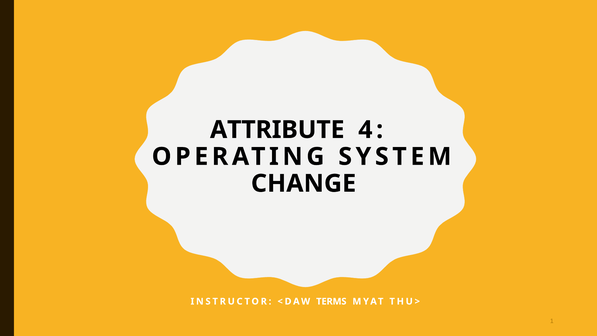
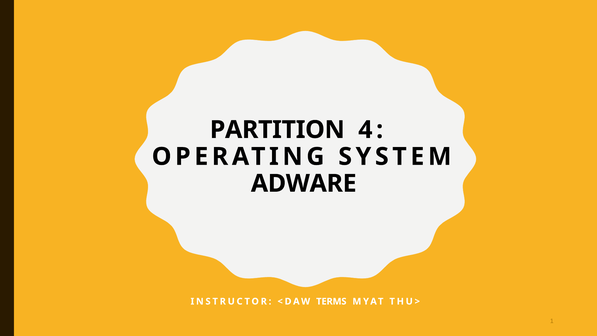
ATTRIBUTE: ATTRIBUTE -> PARTITION
CHANGE: CHANGE -> ADWARE
